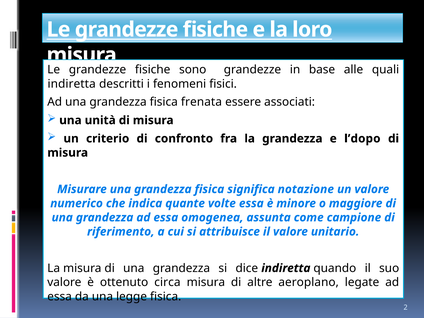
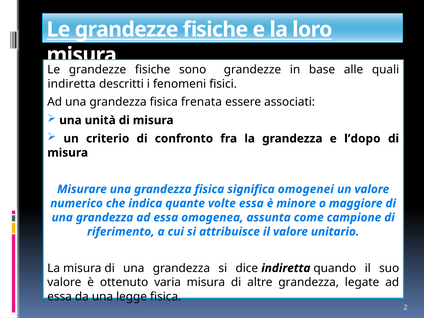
notazione: notazione -> omogenei
circa: circa -> varia
altre aeroplano: aeroplano -> grandezza
